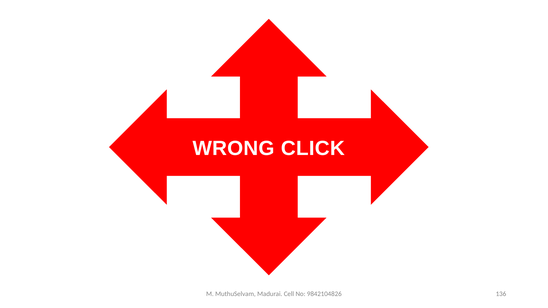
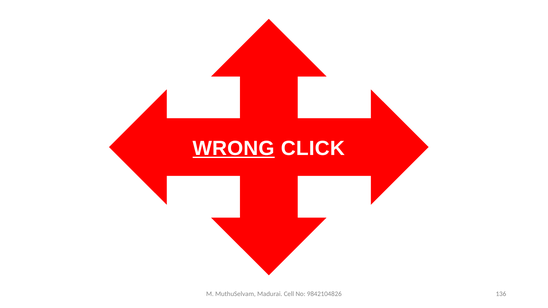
WRONG underline: none -> present
